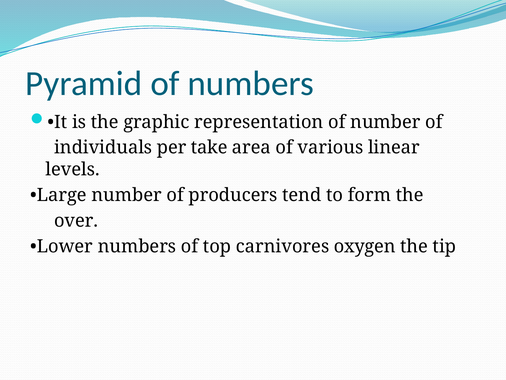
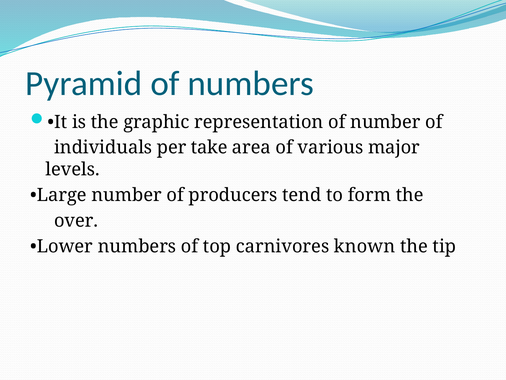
linear: linear -> major
oxygen: oxygen -> known
